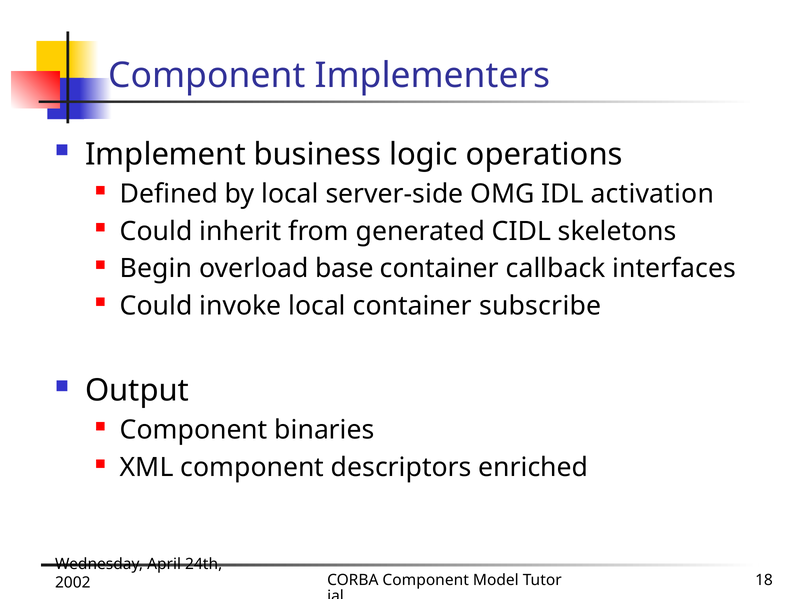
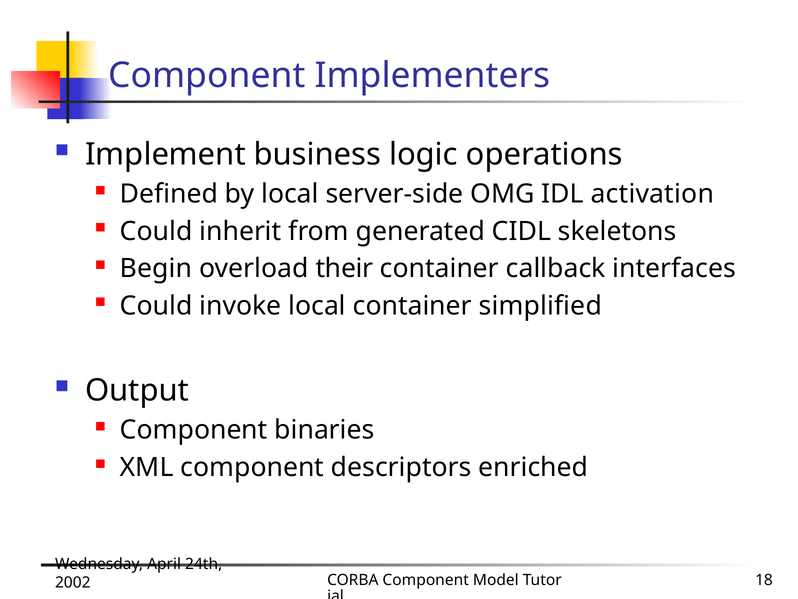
base: base -> their
subscribe: subscribe -> simplified
